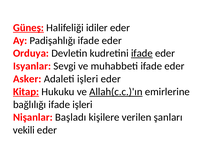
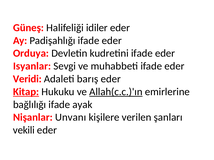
Güneş underline: present -> none
ifade at (142, 53) underline: present -> none
Asker: Asker -> Veridi
Adaleti işleri: işleri -> barış
ifade işleri: işleri -> ayak
Başladı: Başladı -> Unvanı
